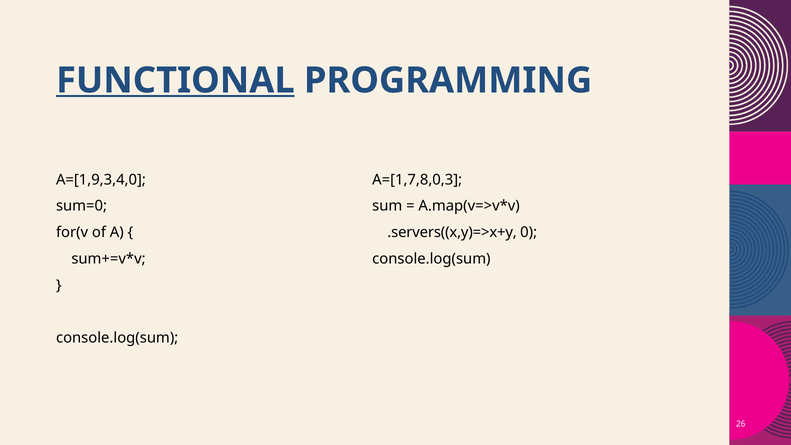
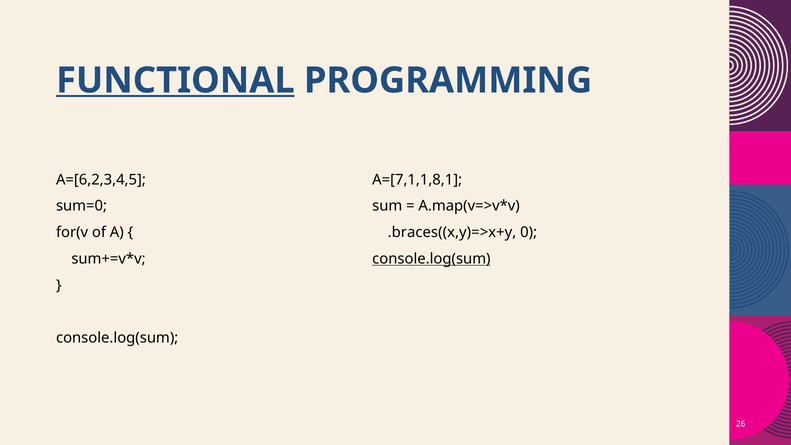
A=[1,9,3,4,0: A=[1,9,3,4,0 -> A=[6,2,3,4,5
A=[1,7,8,0,3: A=[1,7,8,0,3 -> A=[7,1,1,8,1
.servers((x,y)=>x+y: .servers((x,y)=>x+y -> .braces((x,y)=>x+y
console.log(sum at (431, 259) underline: none -> present
